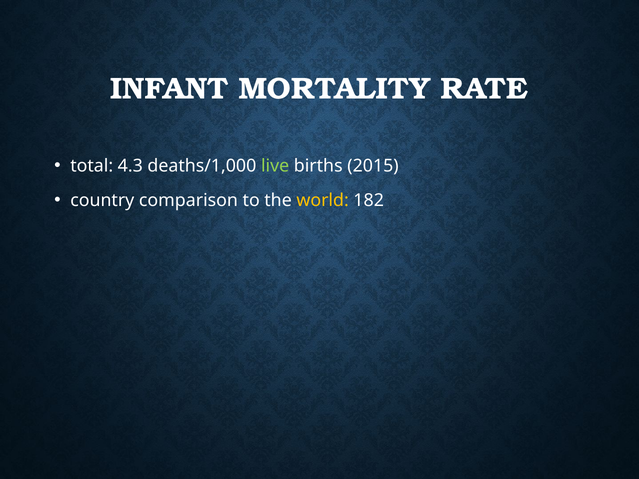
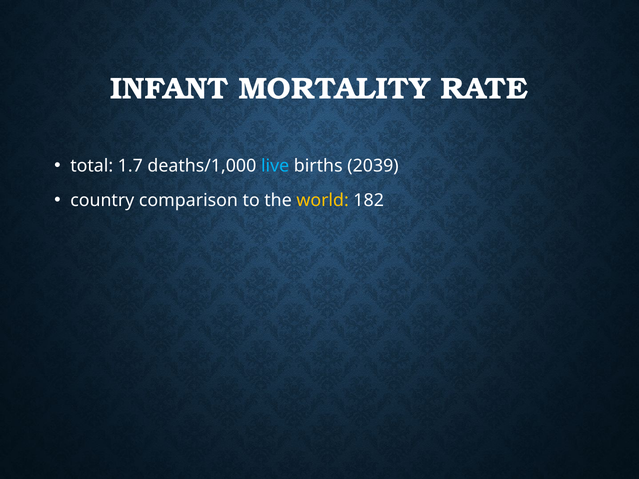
4.3: 4.3 -> 1.7
live colour: light green -> light blue
2015: 2015 -> 2039
